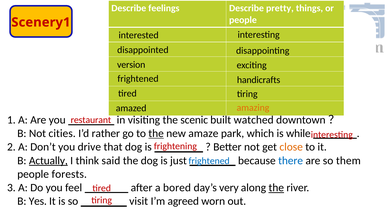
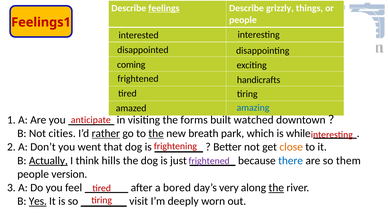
feelings underline: none -> present
pretty: pretty -> grizzly
Scenery1: Scenery1 -> Feelings1
version: version -> coming
amazing colour: orange -> blue
scenic: scenic -> forms
restaurant: restaurant -> anticipate
rather underline: none -> present
amaze: amaze -> breath
drive: drive -> went
said: said -> hills
frightened at (209, 161) colour: blue -> purple
forests: forests -> version
Yes underline: none -> present
agreed: agreed -> deeply
